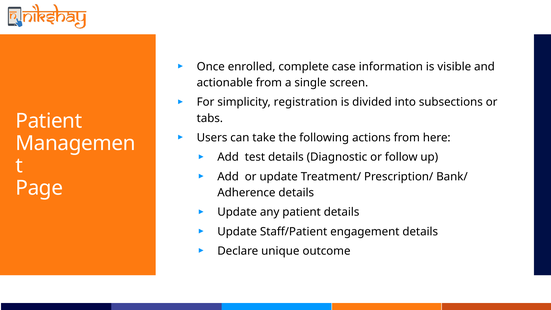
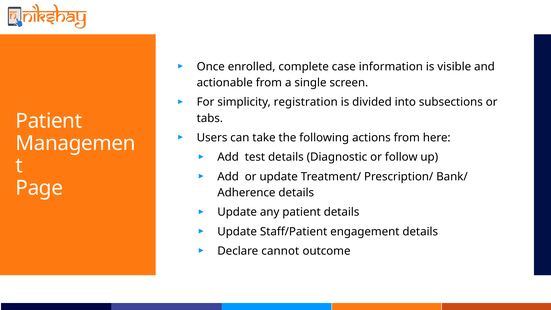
unique: unique -> cannot
